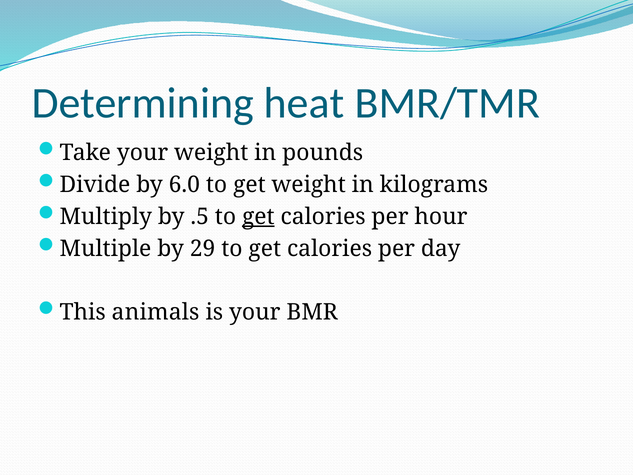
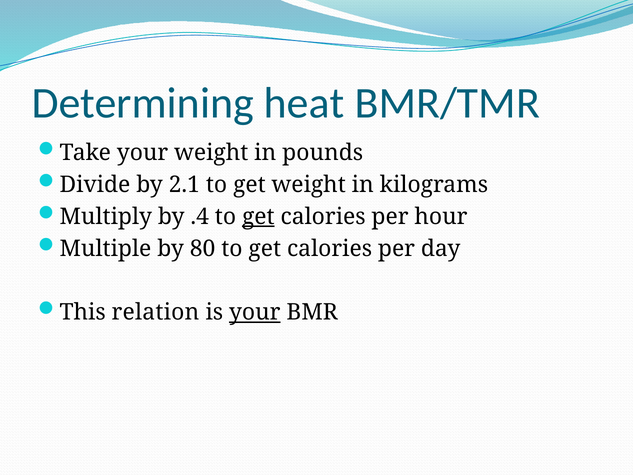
6.0: 6.0 -> 2.1
.5: .5 -> .4
29: 29 -> 80
animals: animals -> relation
your at (255, 312) underline: none -> present
